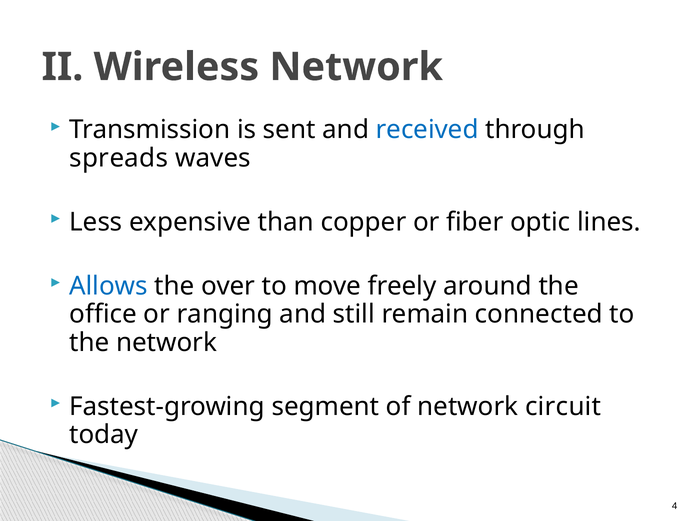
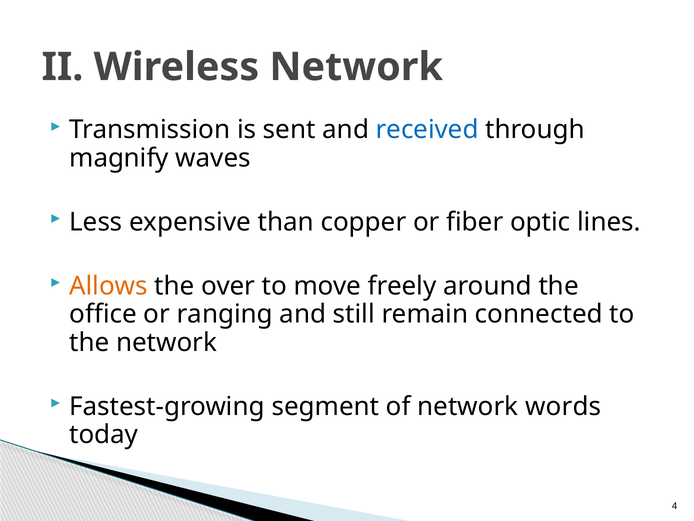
spreads: spreads -> magnify
Allows colour: blue -> orange
circuit: circuit -> words
